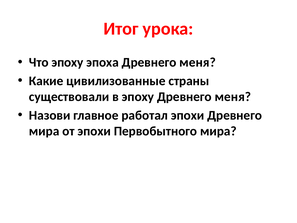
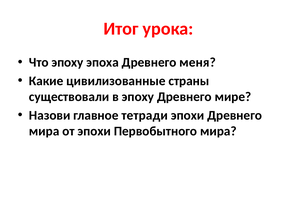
эпоху Древнего меня: меня -> мире
работал: работал -> тетради
